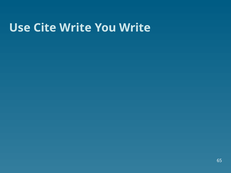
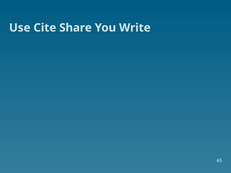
Cite Write: Write -> Share
